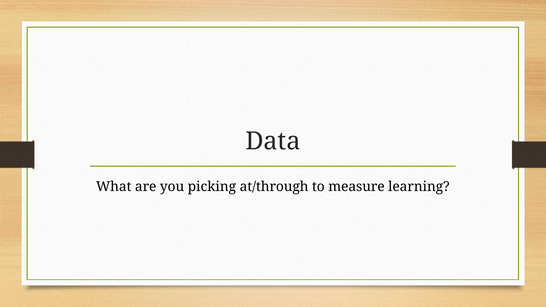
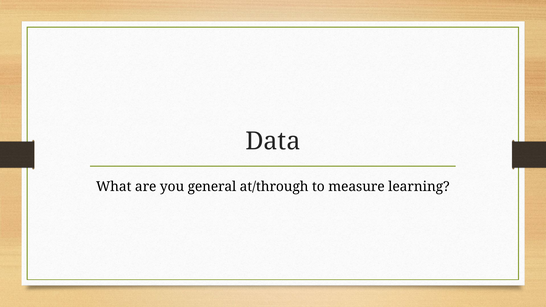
picking: picking -> general
